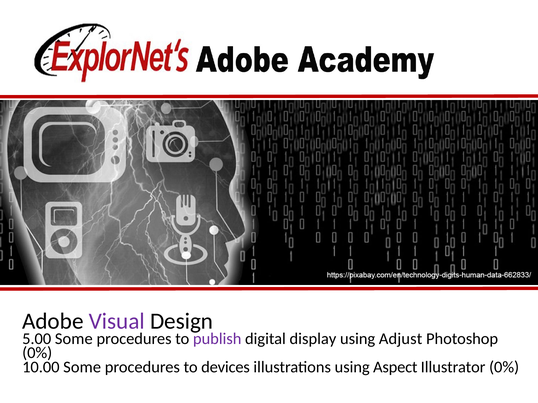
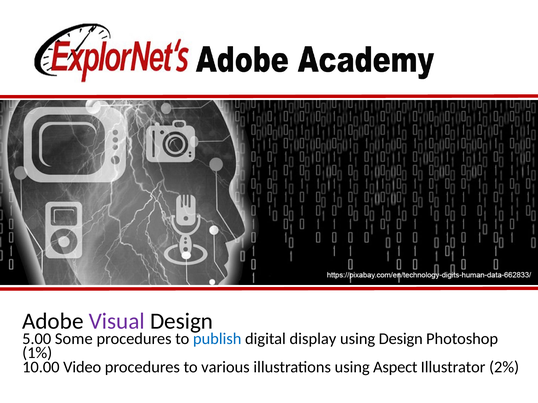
publish colour: purple -> blue
using Adjust: Adjust -> Design
0% at (37, 353): 0% -> 1%
10.00 Some: Some -> Video
devices: devices -> various
Illustrator 0%: 0% -> 2%
